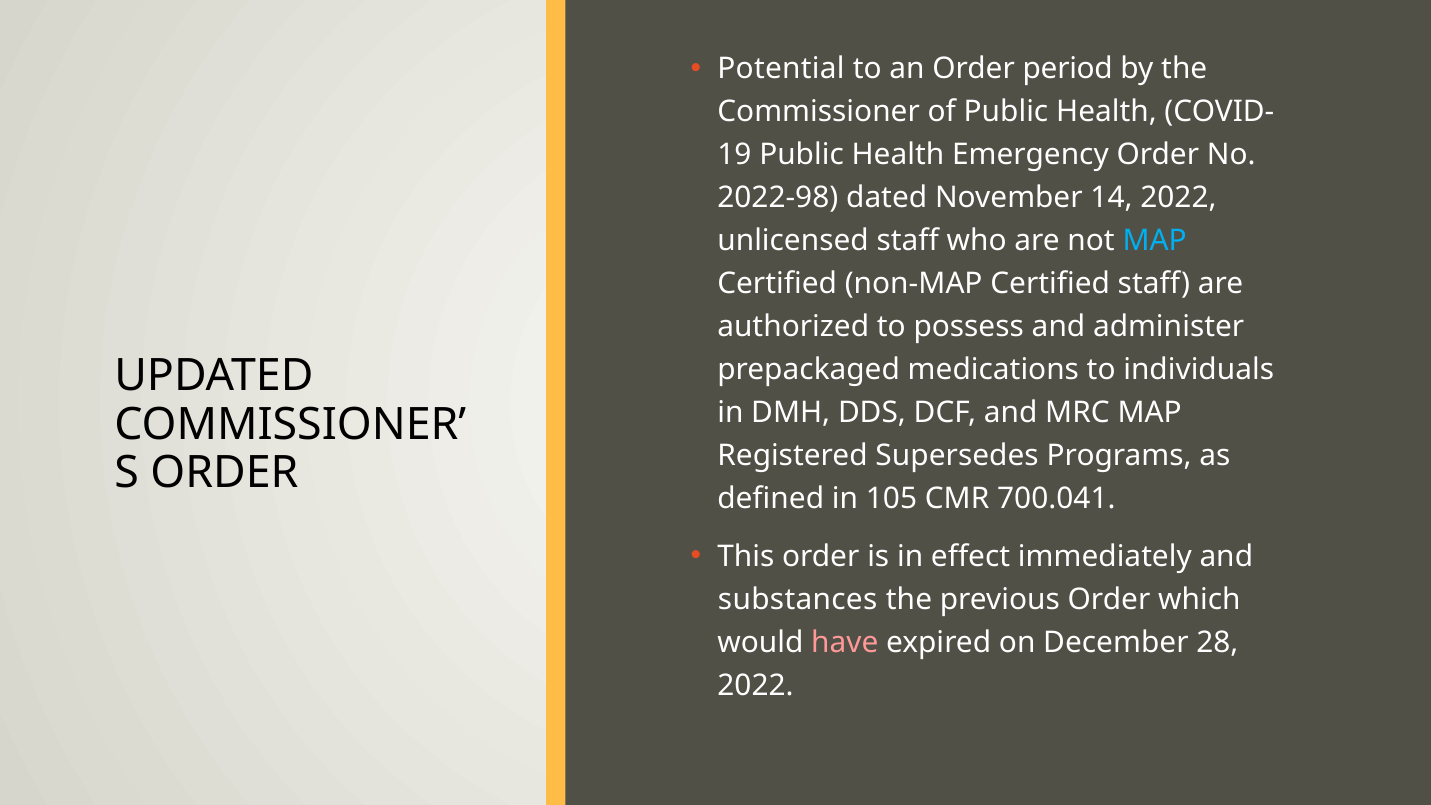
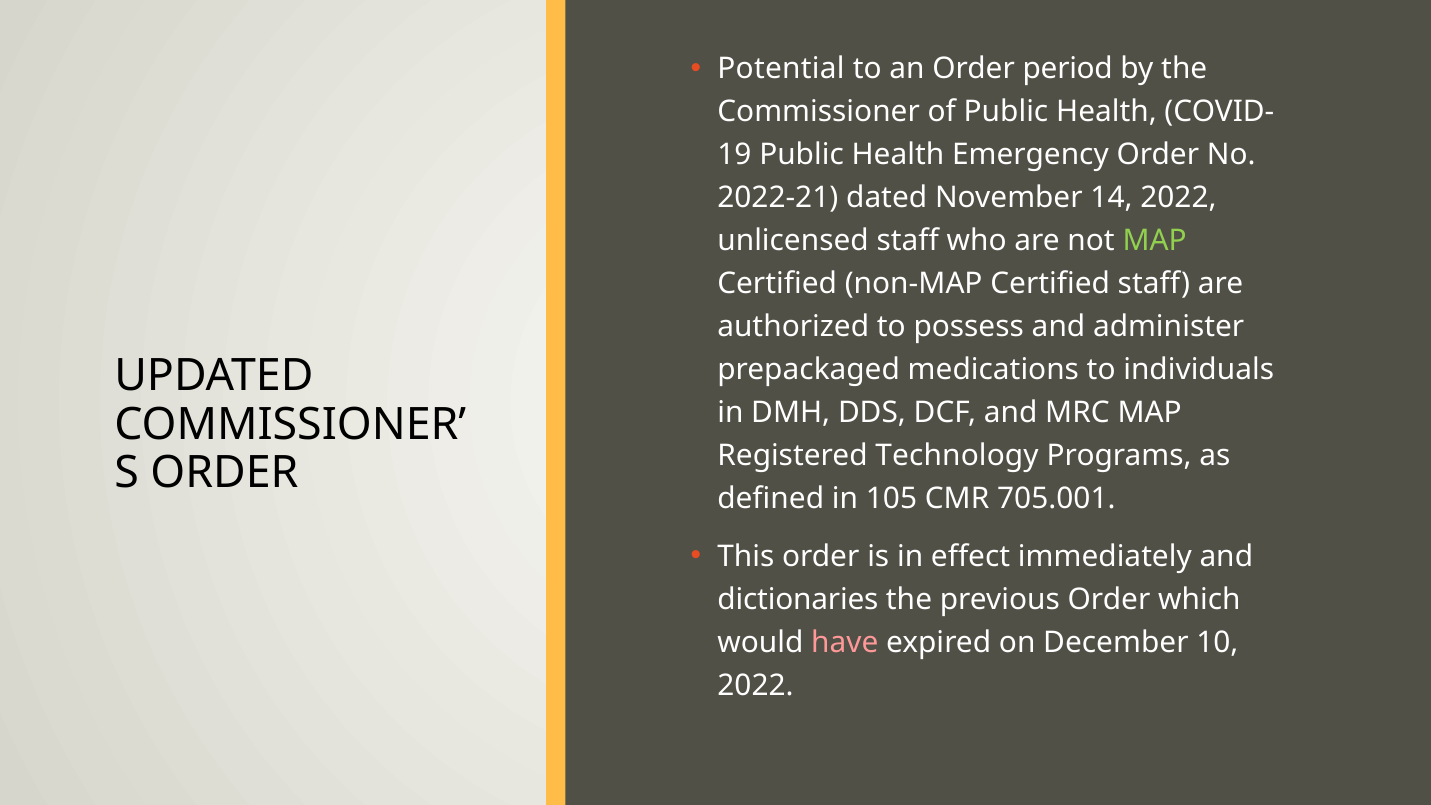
2022-98: 2022-98 -> 2022-21
MAP at (1155, 241) colour: light blue -> light green
Supersedes: Supersedes -> Technology
700.041: 700.041 -> 705.001
substances: substances -> dictionaries
28: 28 -> 10
